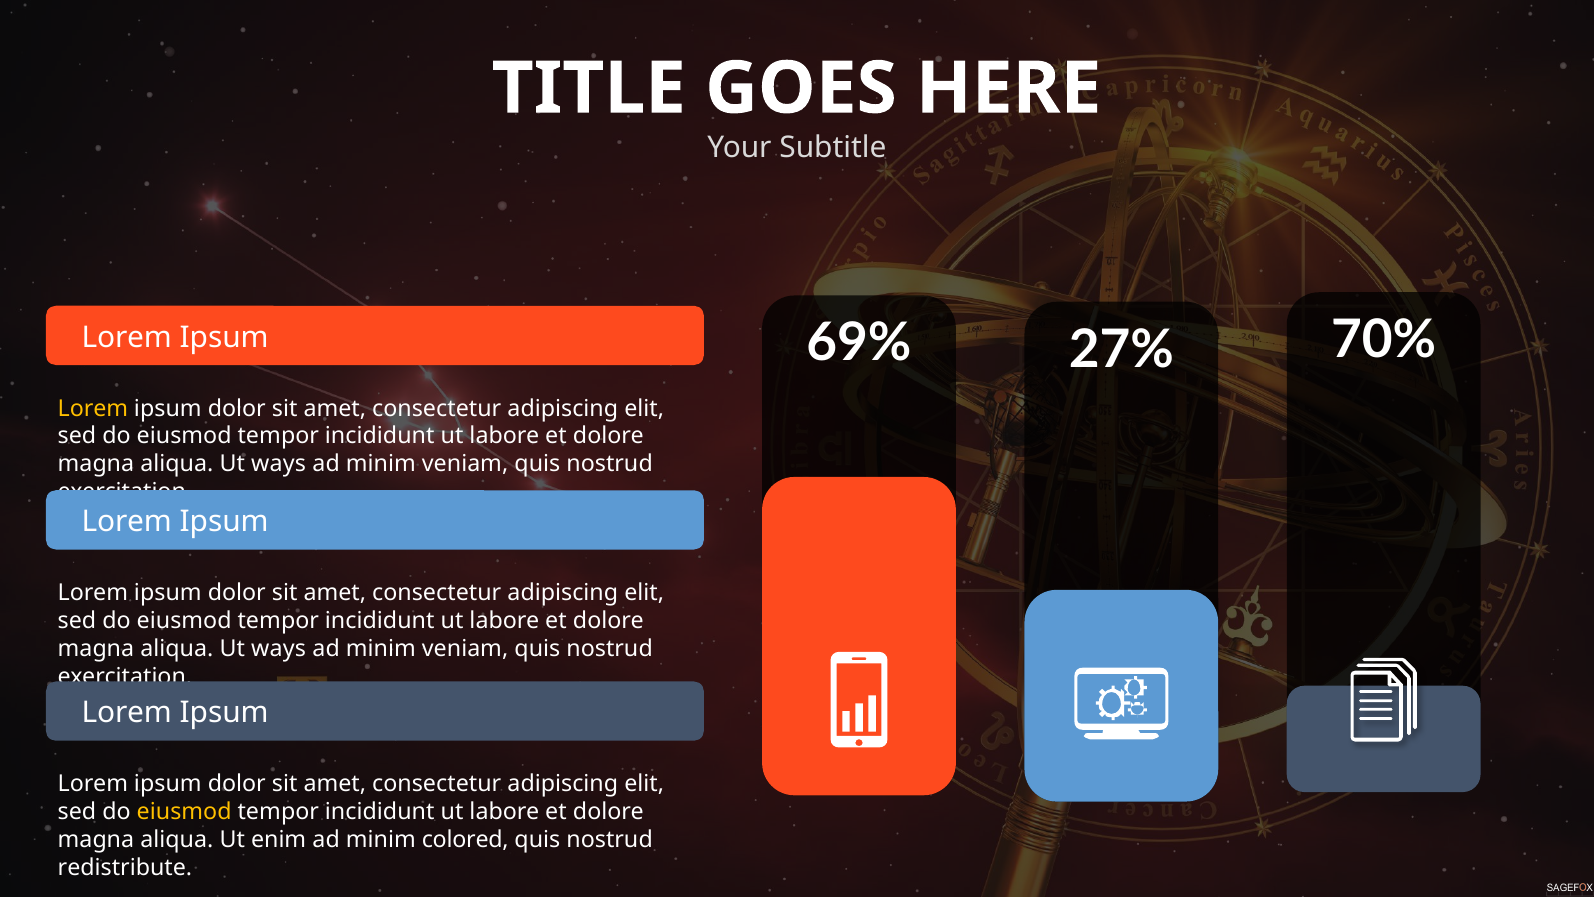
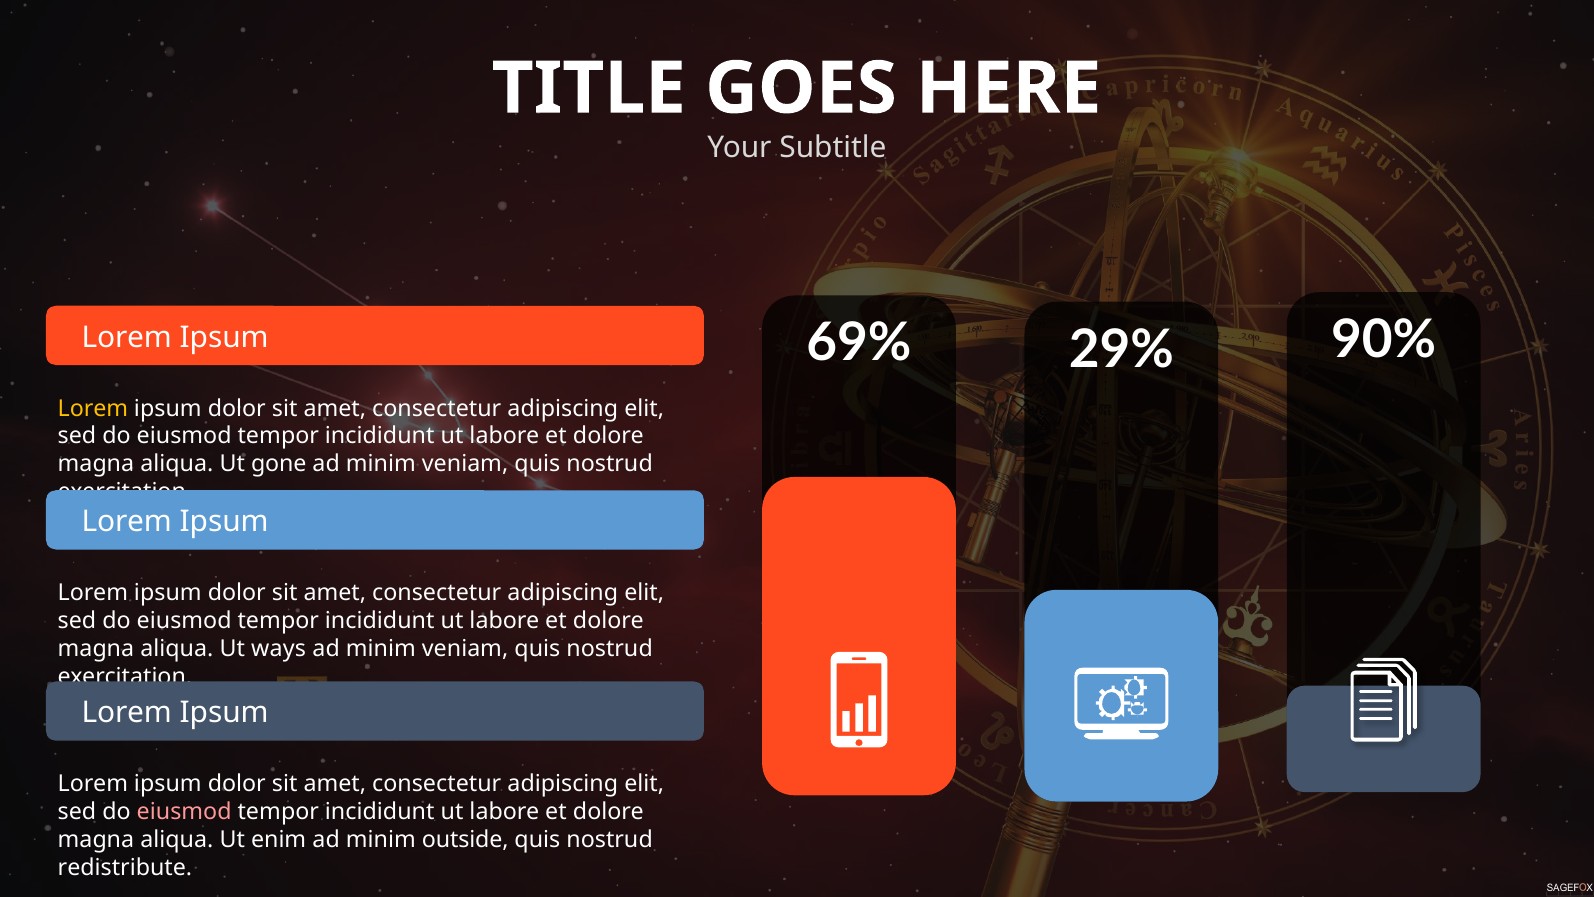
70%: 70% -> 90%
27%: 27% -> 29%
ways at (279, 464): ways -> gone
eiusmod at (184, 812) colour: yellow -> pink
colored: colored -> outside
